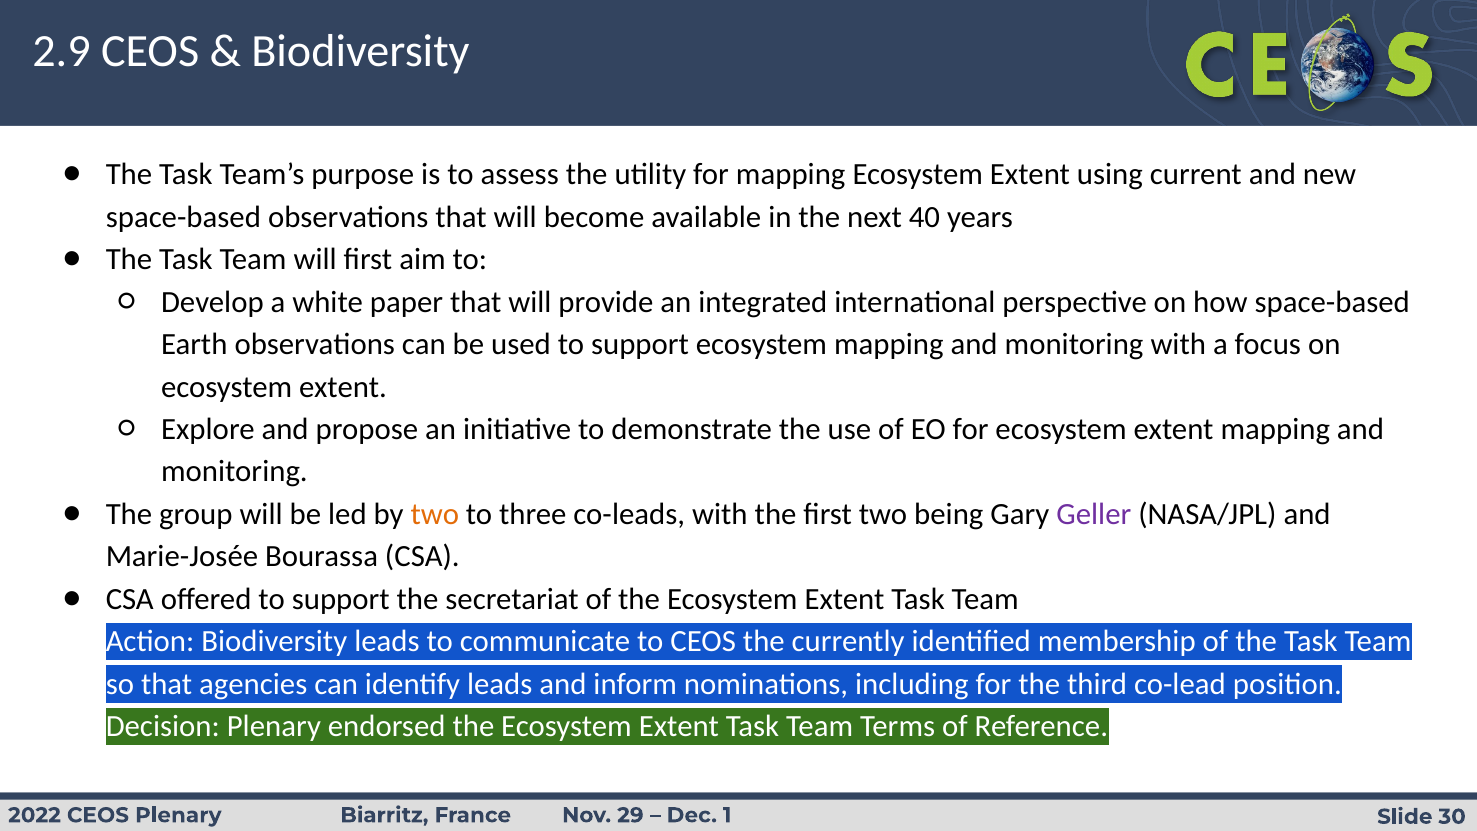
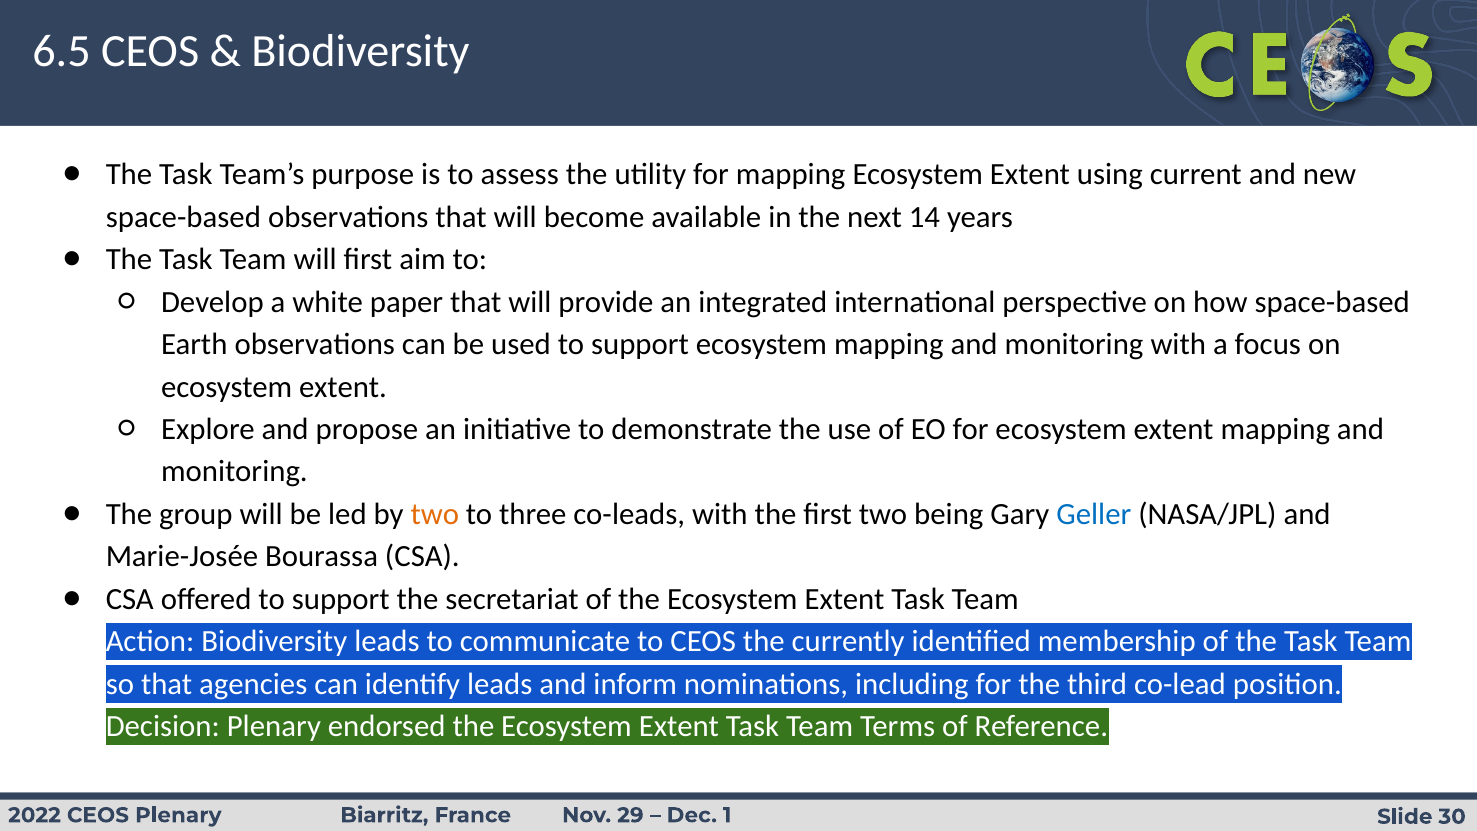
2.9: 2.9 -> 6.5
40: 40 -> 14
Geller colour: purple -> blue
